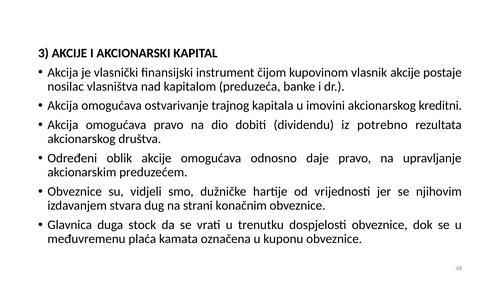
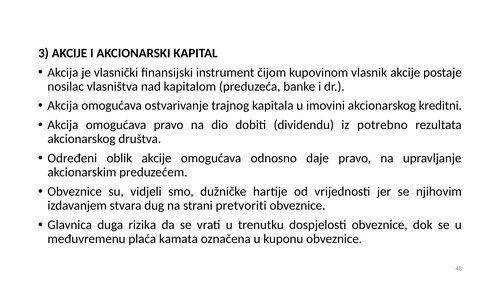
konačnim: konačnim -> pretvoriti
stock: stock -> rizika
